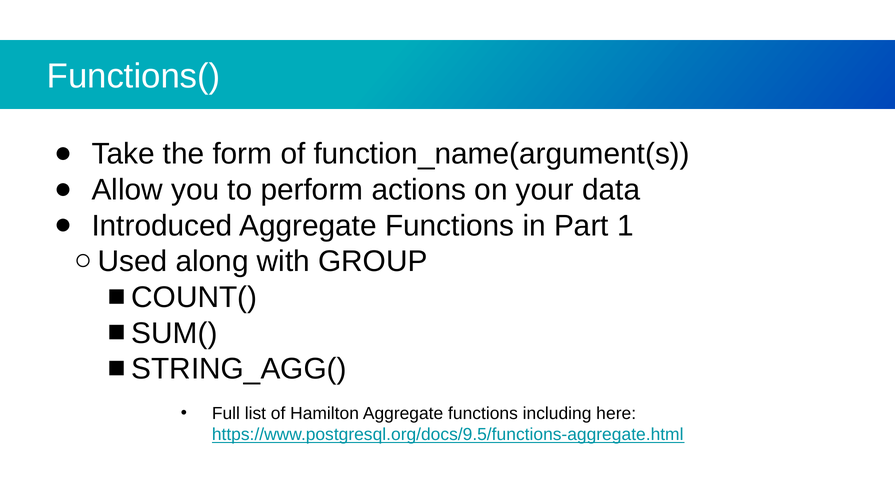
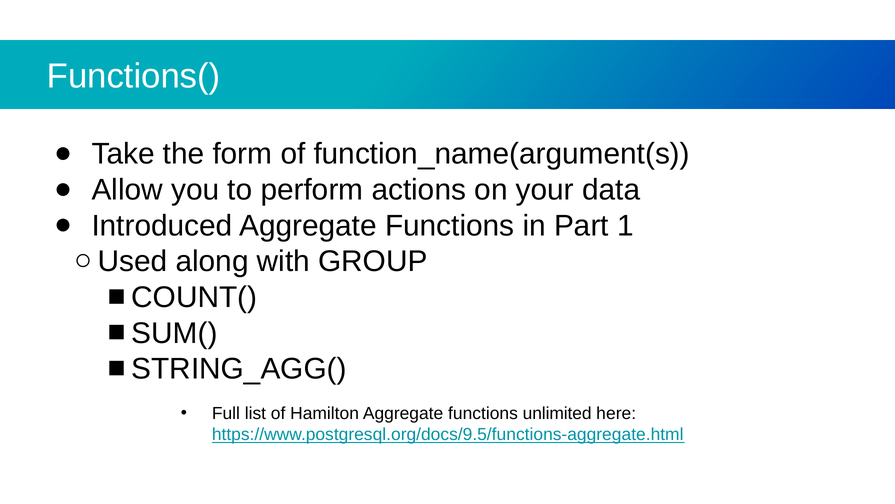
including: including -> unlimited
